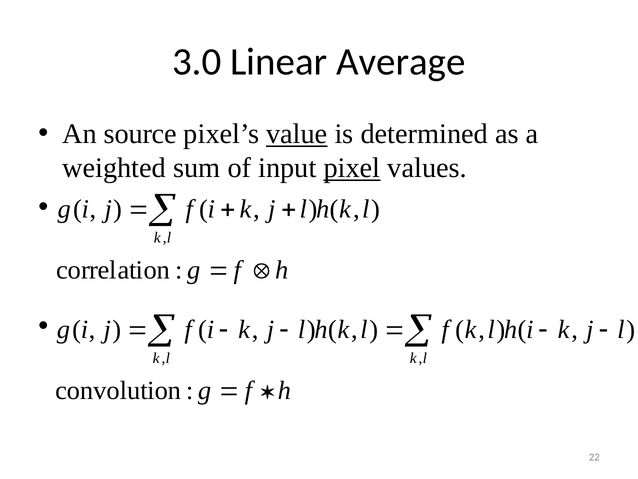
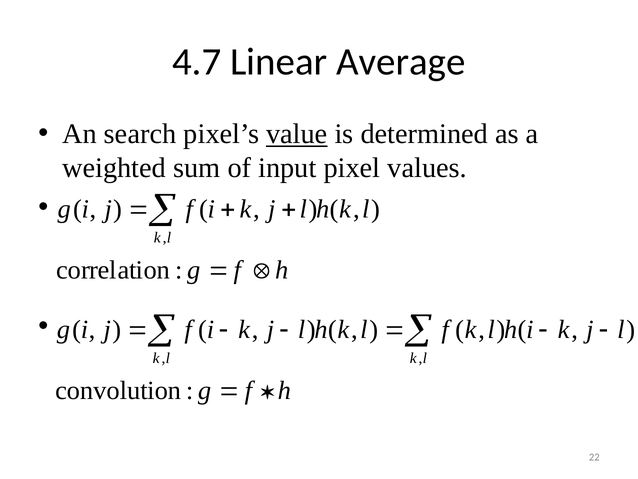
3.0: 3.0 -> 4.7
source: source -> search
pixel underline: present -> none
